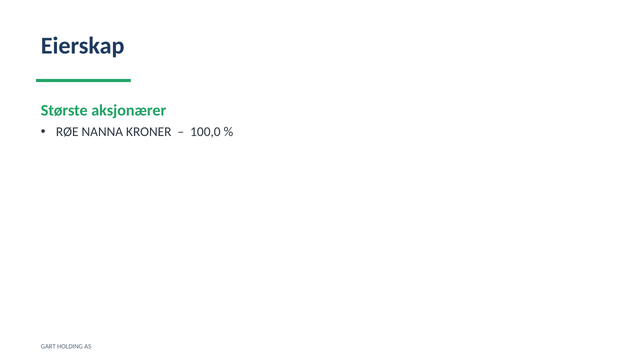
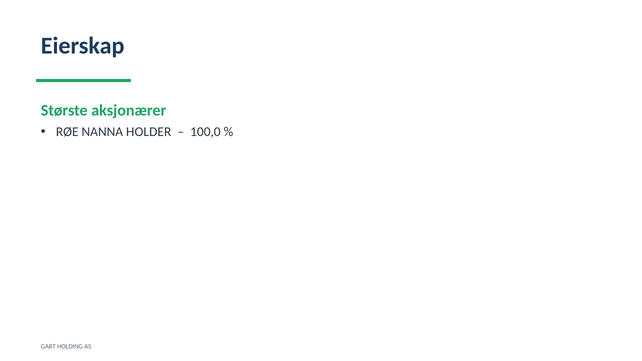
KRONER: KRONER -> HOLDER
